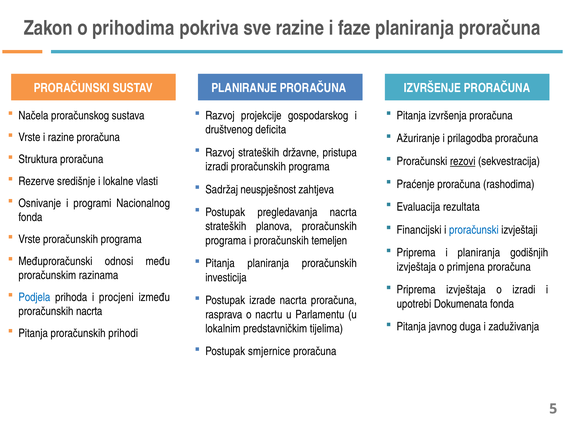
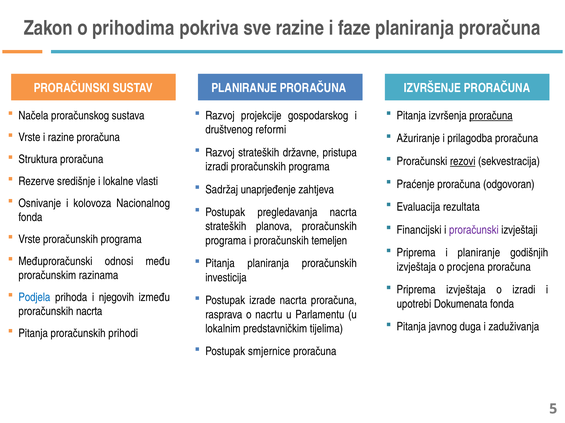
proračuna at (491, 116) underline: none -> present
deficita: deficita -> reformi
rashodima: rashodima -> odgovoran
neuspješnost: neuspješnost -> unaprjeđenje
programi: programi -> kolovoza
proračunski at (474, 230) colour: blue -> purple
i planiranja: planiranja -> planiranje
primjena: primjena -> procjena
procjeni: procjeni -> njegovih
